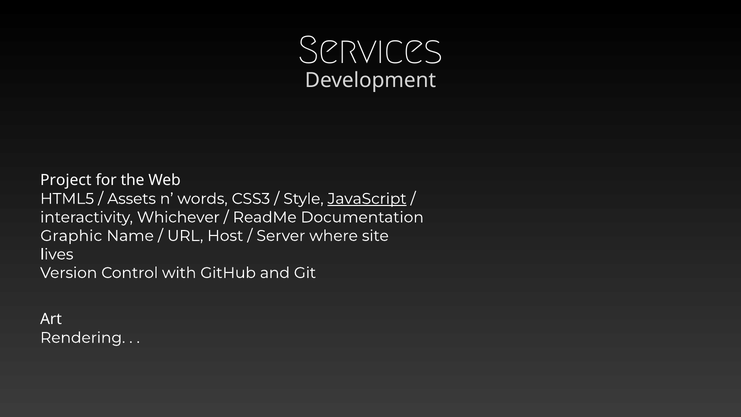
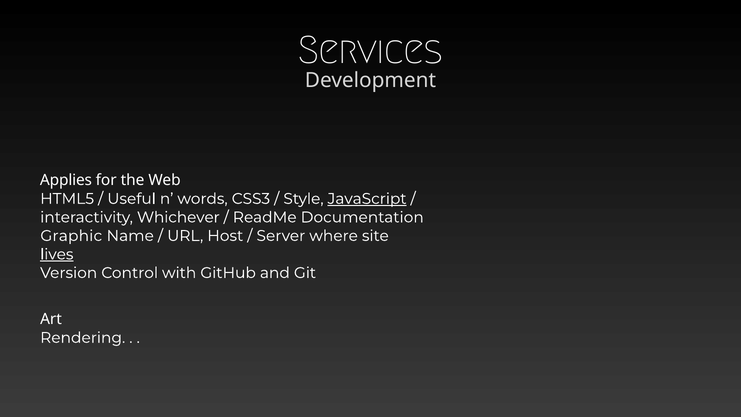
Project: Project -> Applies
Assets: Assets -> Useful
lives underline: none -> present
